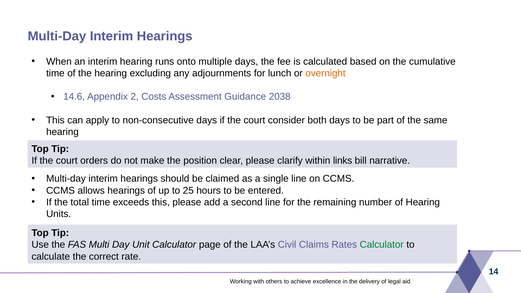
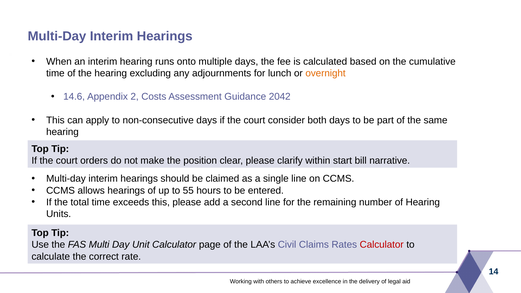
2038: 2038 -> 2042
links: links -> start
25: 25 -> 55
Calculator at (382, 245) colour: green -> red
